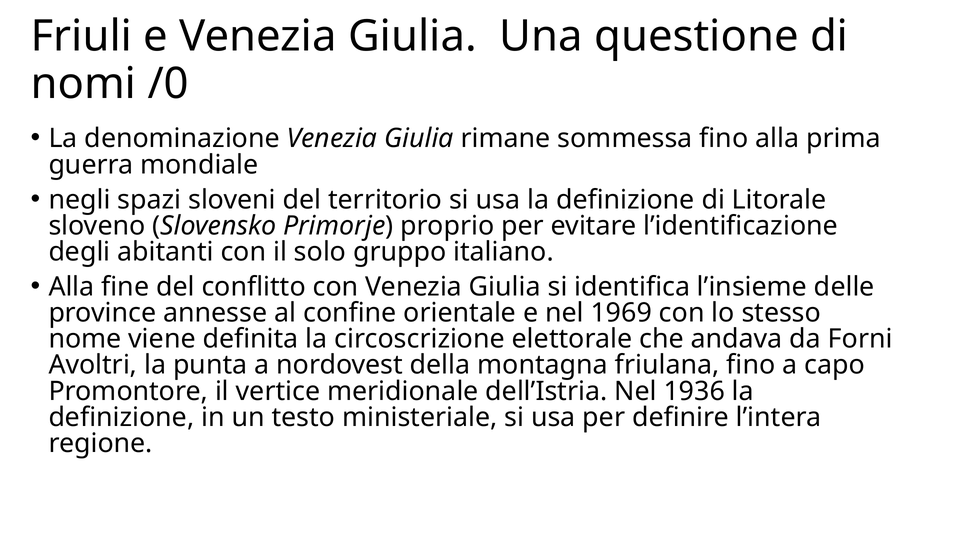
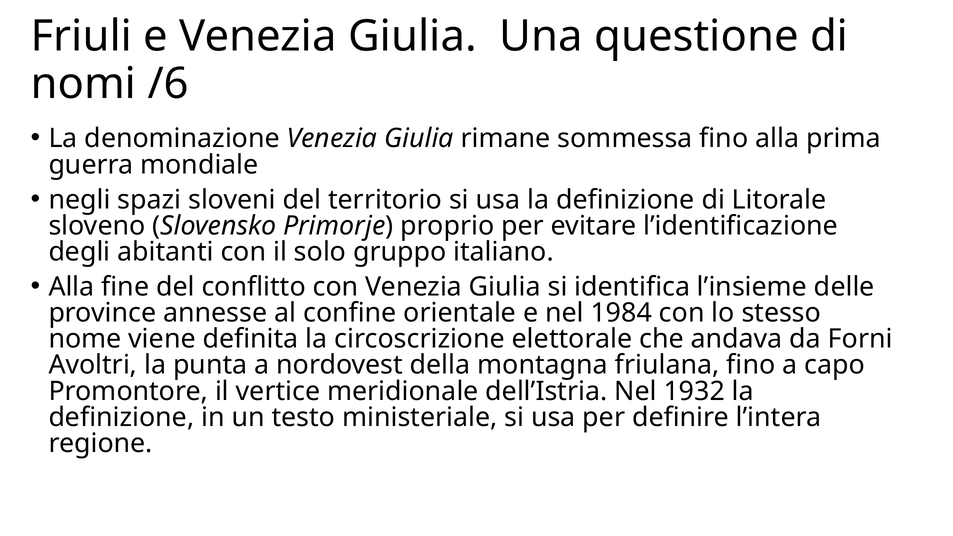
/0: /0 -> /6
1969: 1969 -> 1984
1936: 1936 -> 1932
